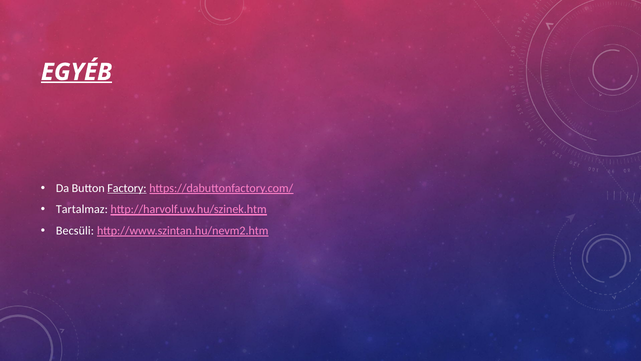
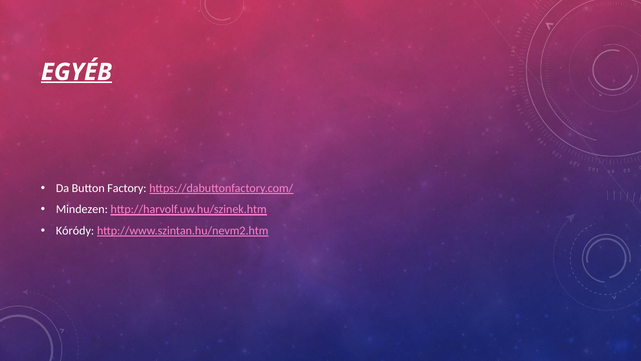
Factory underline: present -> none
Tartalmaz: Tartalmaz -> Mindezen
Becsüli: Becsüli -> Kóródy
